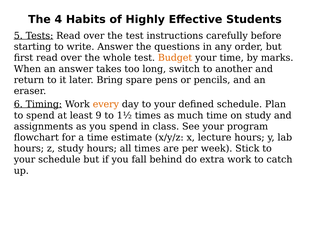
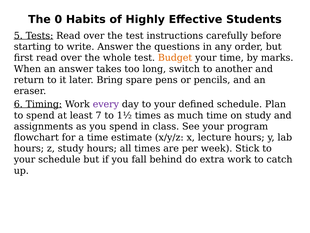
4: 4 -> 0
every colour: orange -> purple
9: 9 -> 7
